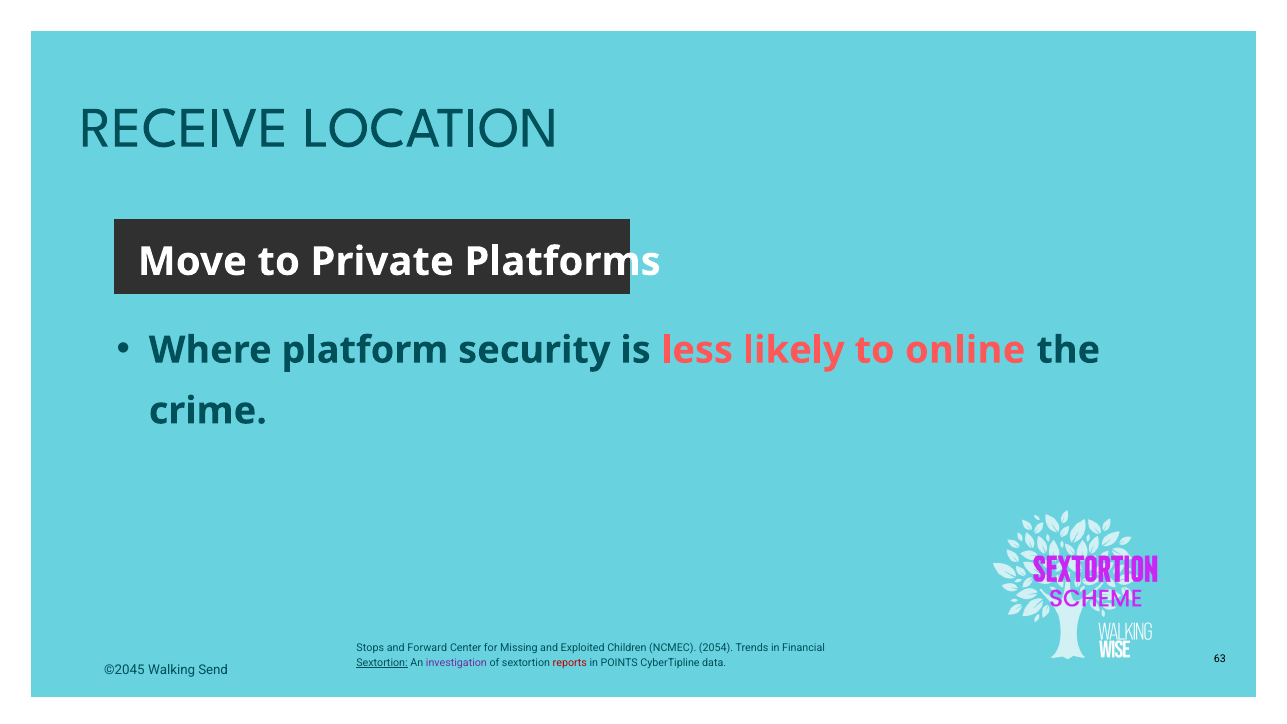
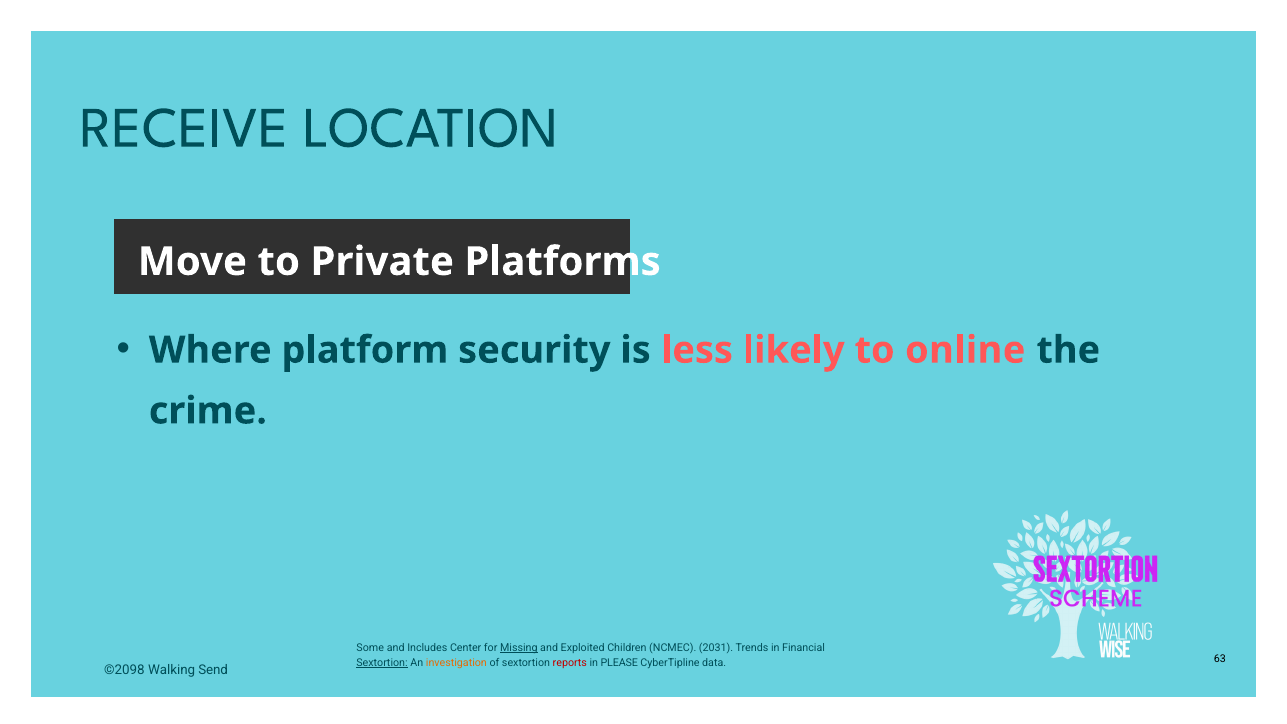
Stops: Stops -> Some
Forward: Forward -> Includes
Missing underline: none -> present
2054: 2054 -> 2031
investigation colour: purple -> orange
POINTS: POINTS -> PLEASE
©2045: ©2045 -> ©2098
